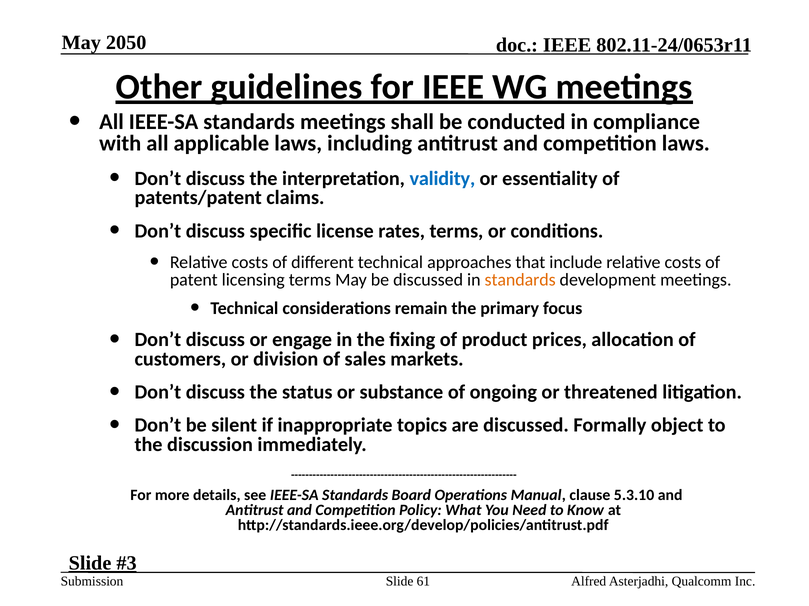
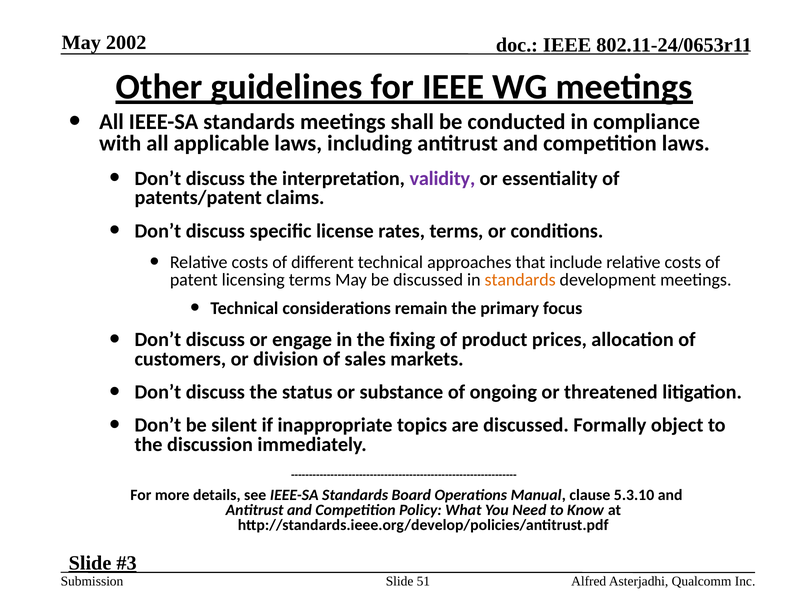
2050: 2050 -> 2002
validity colour: blue -> purple
61: 61 -> 51
